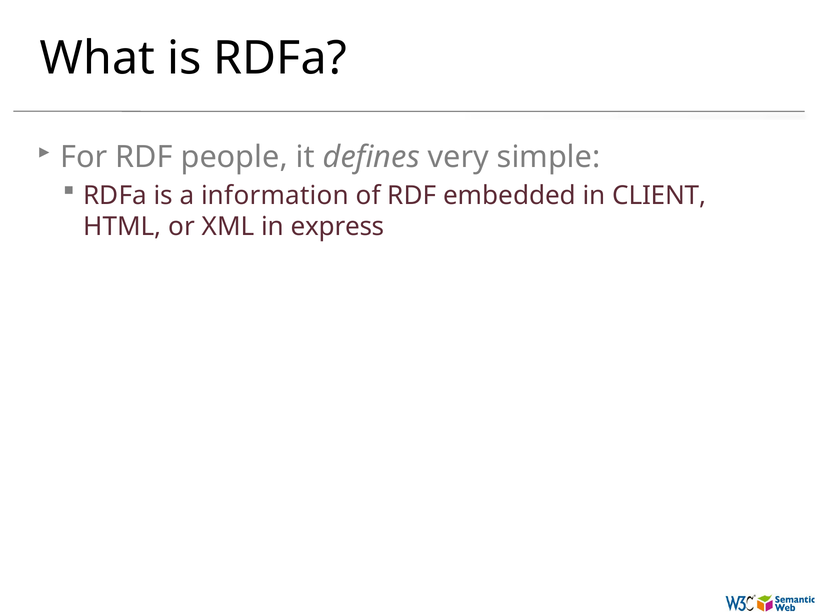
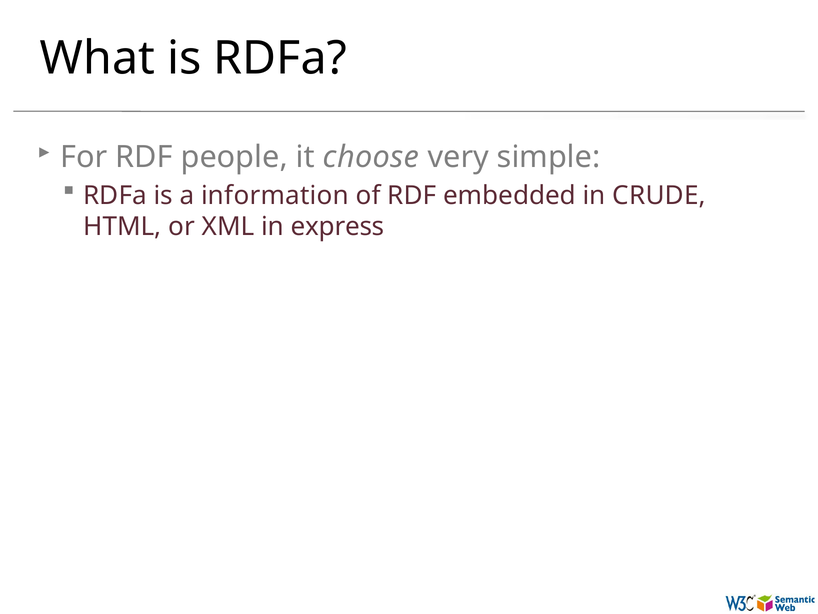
defines: defines -> choose
CLIENT: CLIENT -> CRUDE
